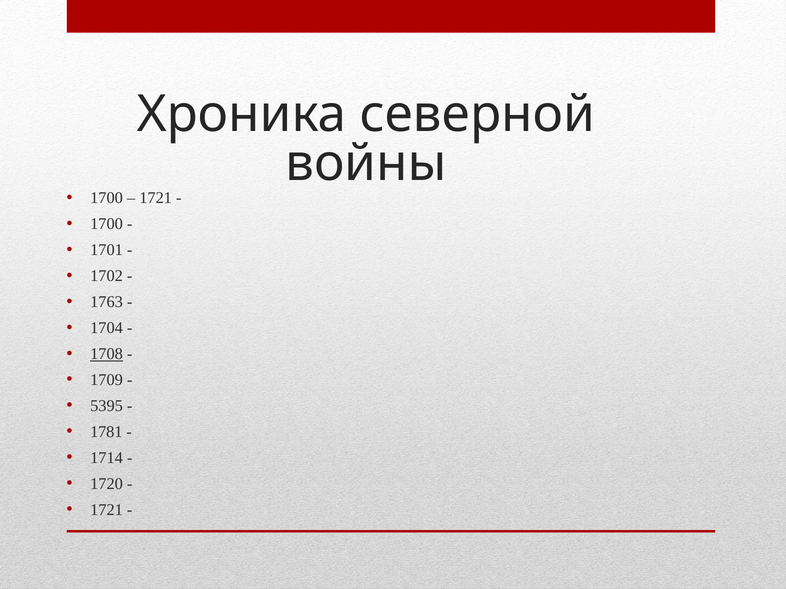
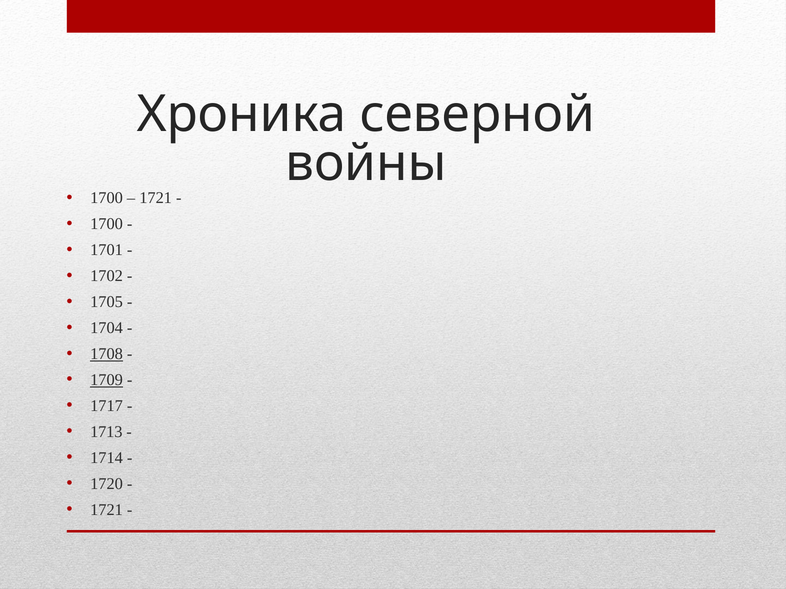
1763: 1763 -> 1705
1709 underline: none -> present
5395: 5395 -> 1717
1781: 1781 -> 1713
